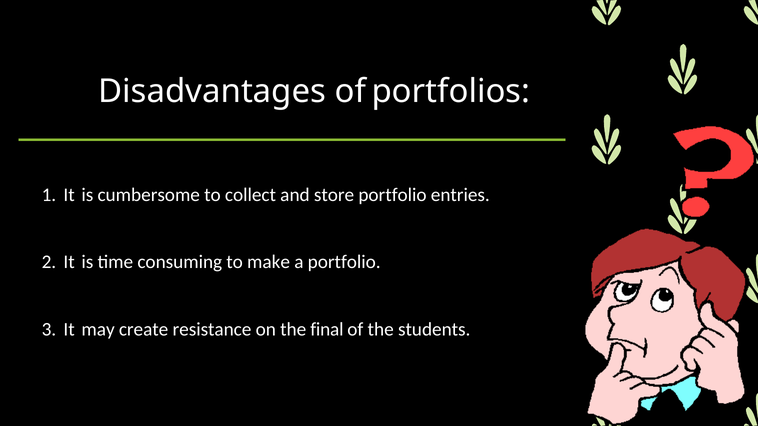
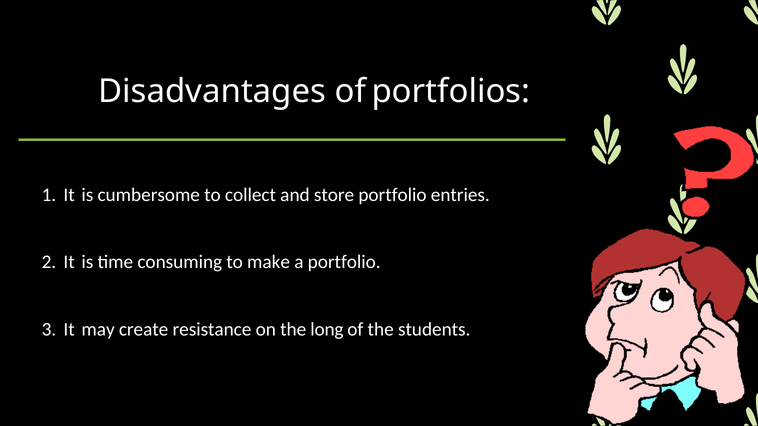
final: final -> long
